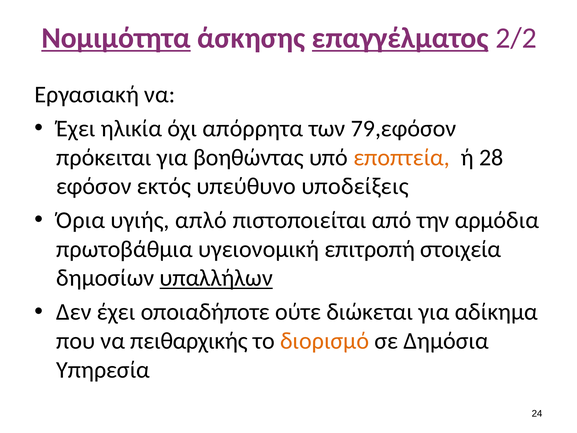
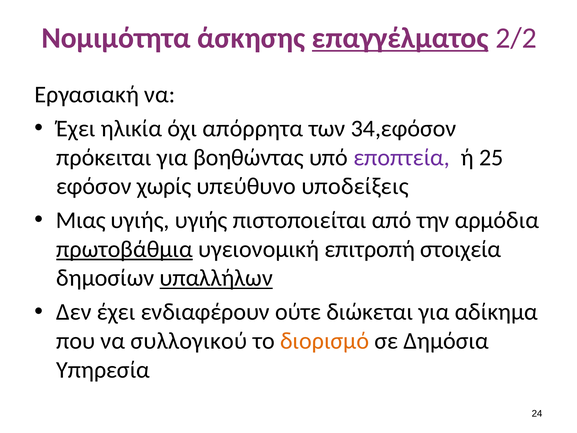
Νομιμότητα underline: present -> none
79,εφόσον: 79,εφόσον -> 34,εφόσον
εποπτεία colour: orange -> purple
28: 28 -> 25
εκτός: εκτός -> χωρίς
Όρια: Όρια -> Μιας
υγιής απλό: απλό -> υγιής
πρωτοβάθμια underline: none -> present
οποιαδήποτε: οποιαδήποτε -> ενδιαφέρουν
πειθαρχικής: πειθαρχικής -> συλλογικού
